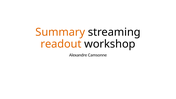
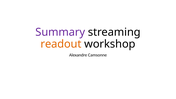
Summary colour: orange -> purple
